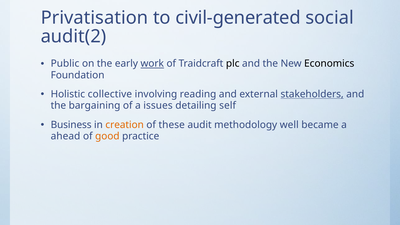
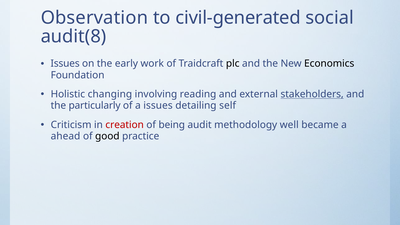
Privatisation: Privatisation -> Observation
audit(2: audit(2 -> audit(8
Public at (65, 64): Public -> Issues
work underline: present -> none
collective: collective -> changing
bargaining: bargaining -> particularly
Business: Business -> Criticism
creation colour: orange -> red
these: these -> being
good colour: orange -> black
